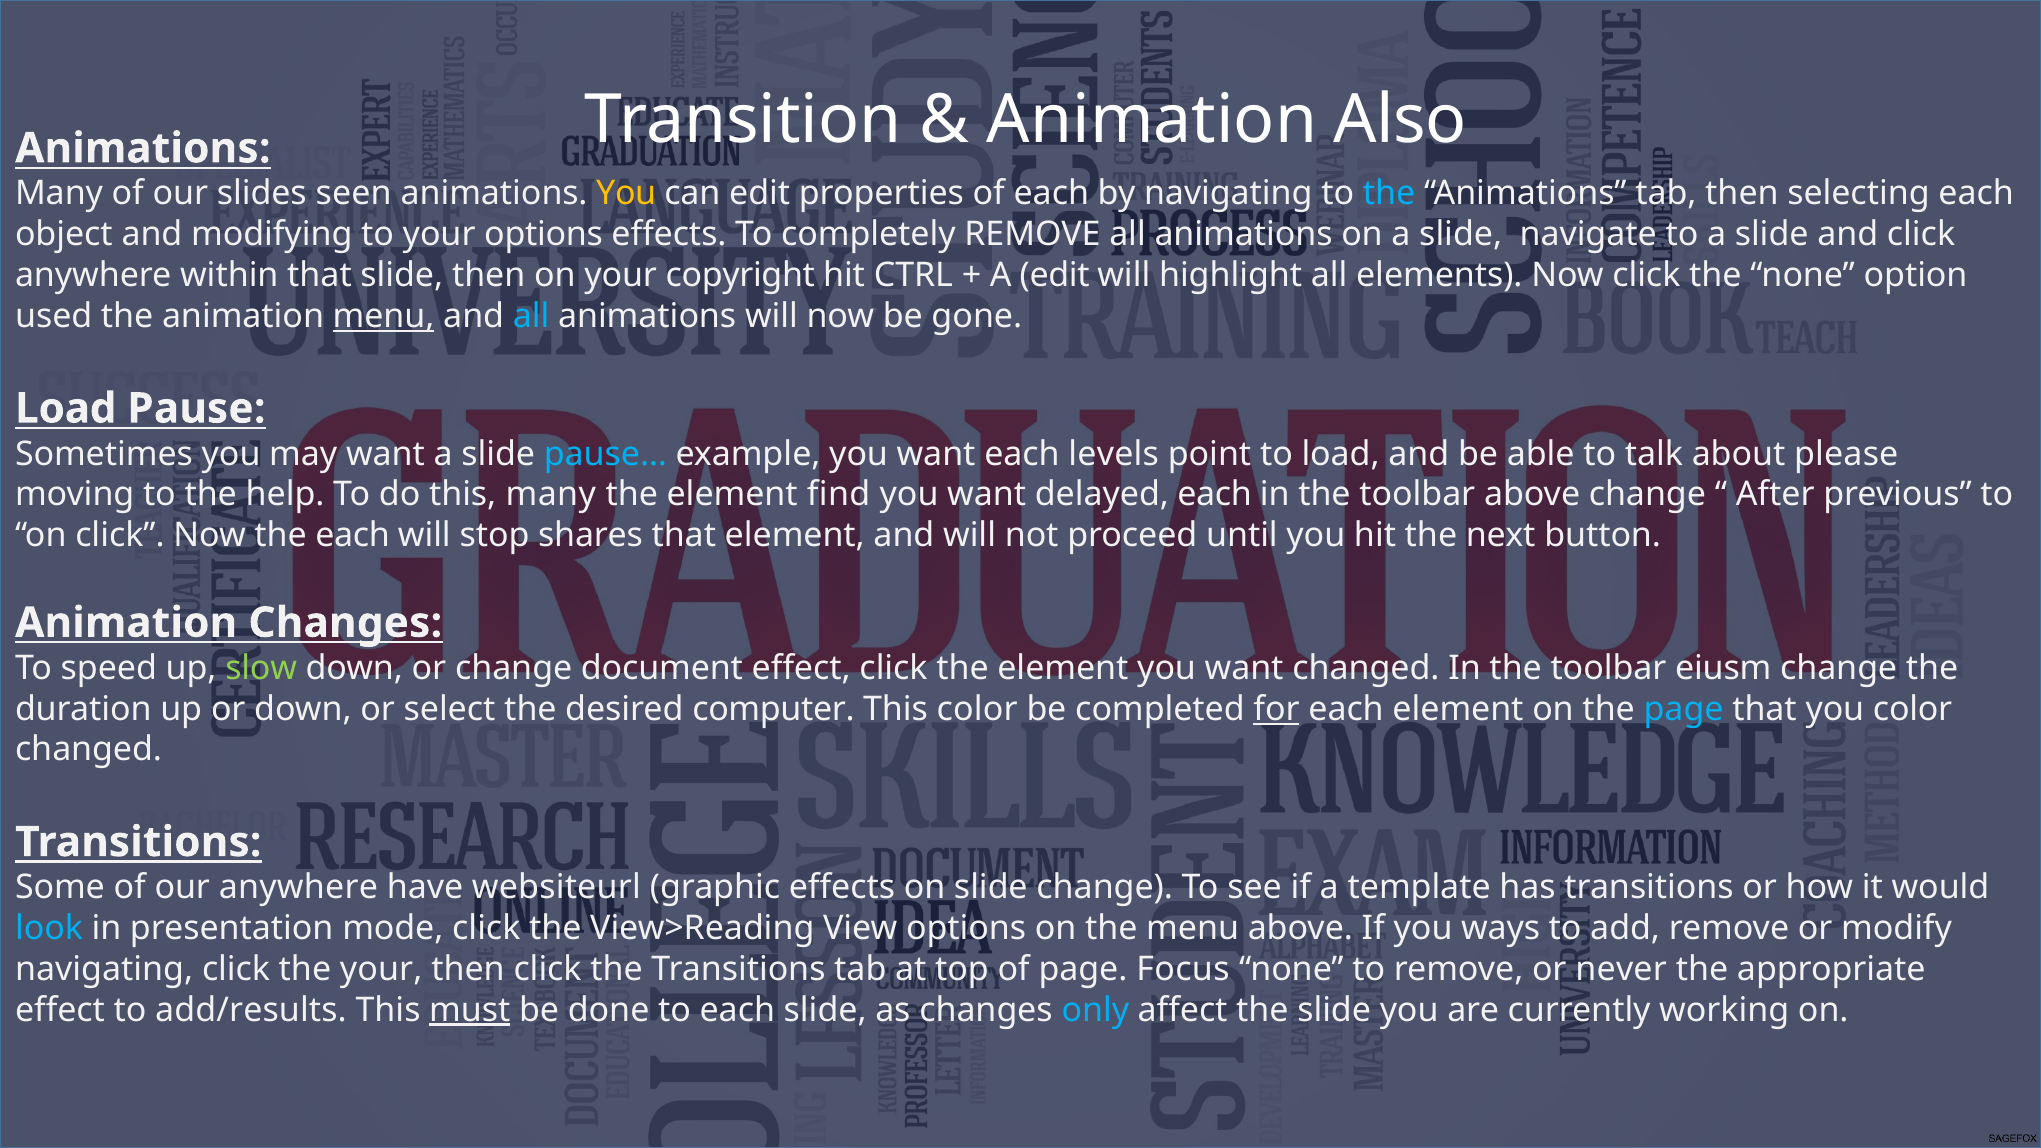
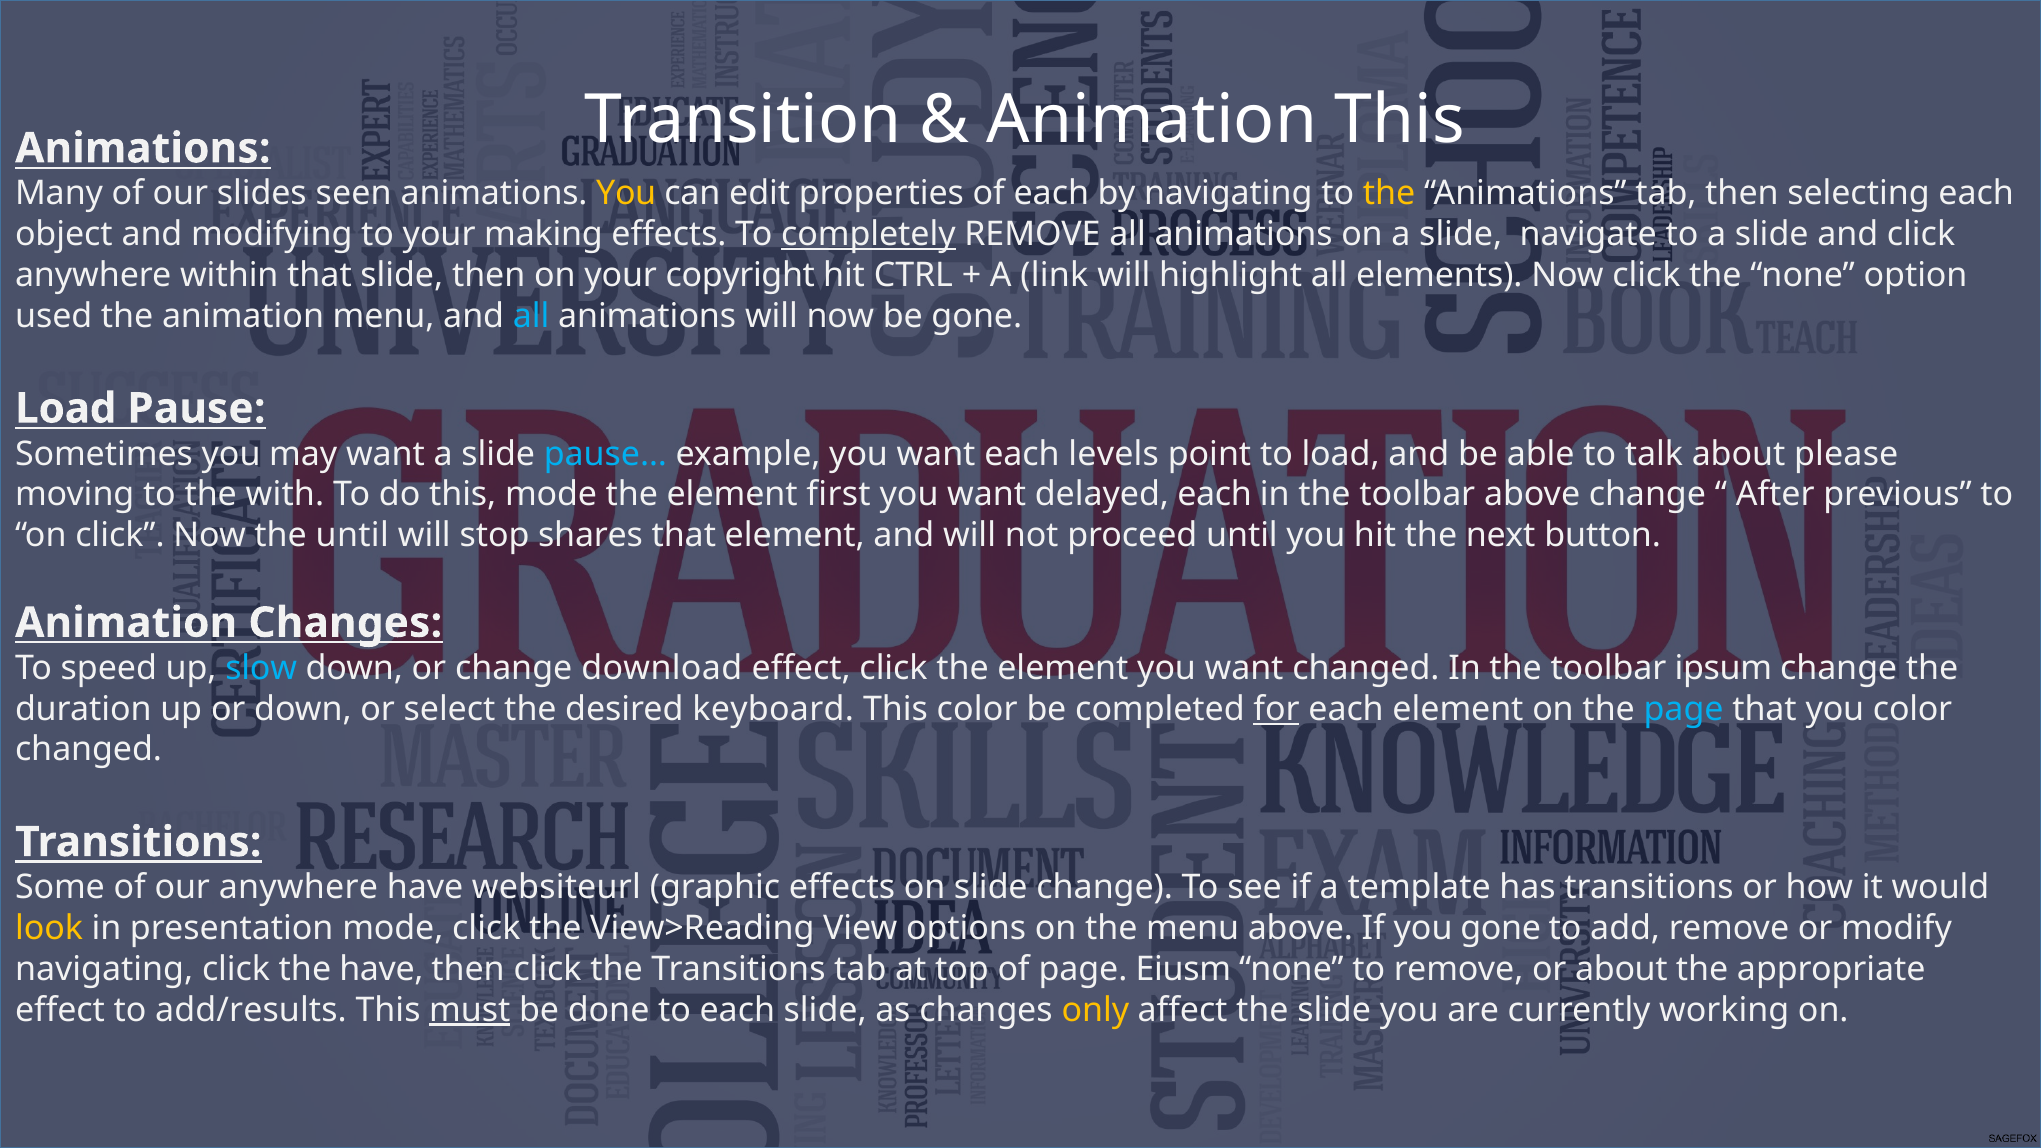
Animation Also: Also -> This
the at (1389, 194) colour: light blue -> yellow
your options: options -> making
completely underline: none -> present
A edit: edit -> link
menu at (384, 316) underline: present -> none
help: help -> with
this many: many -> mode
find: find -> first
the each: each -> until
slow colour: light green -> light blue
document: document -> download
eiusm: eiusm -> ipsum
computer: computer -> keyboard
look colour: light blue -> yellow
you ways: ways -> gone
the your: your -> have
Focus: Focus -> Eiusm
or never: never -> about
only colour: light blue -> yellow
